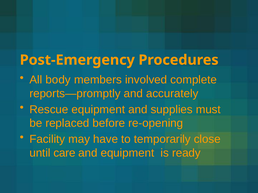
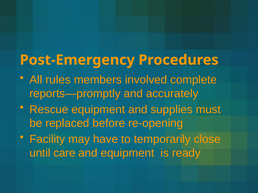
body: body -> rules
